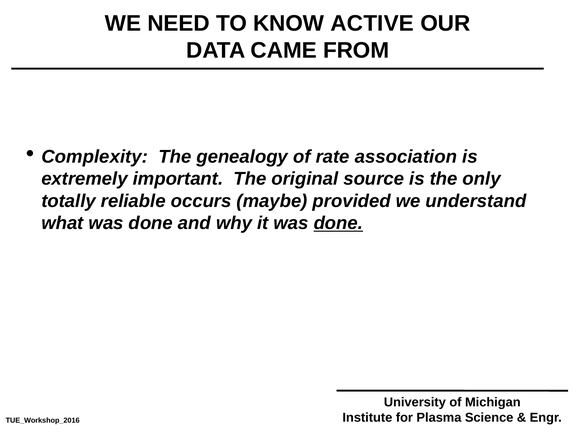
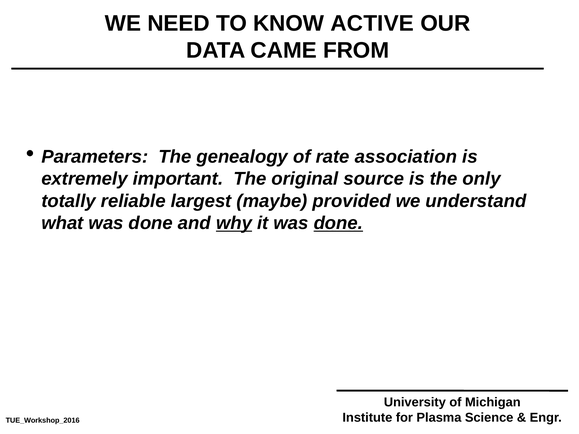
Complexity: Complexity -> Parameters
occurs: occurs -> largest
why underline: none -> present
